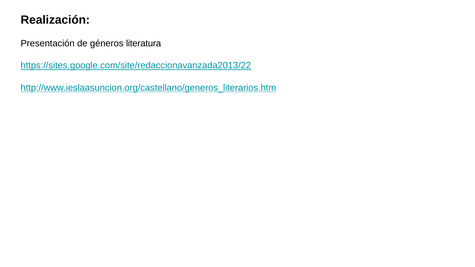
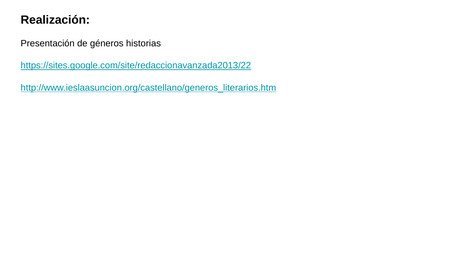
literatura: literatura -> historias
